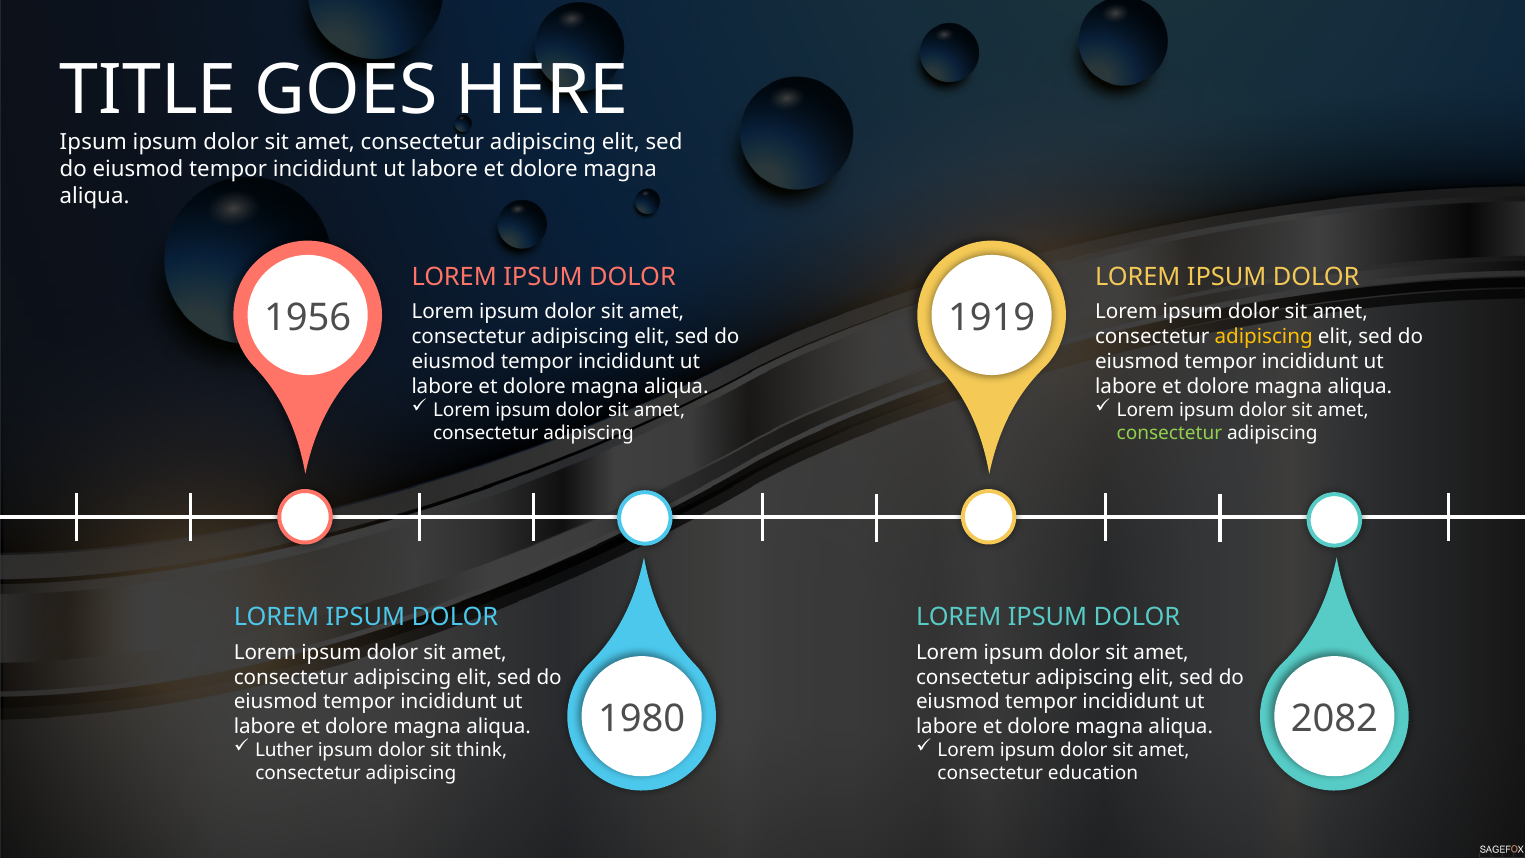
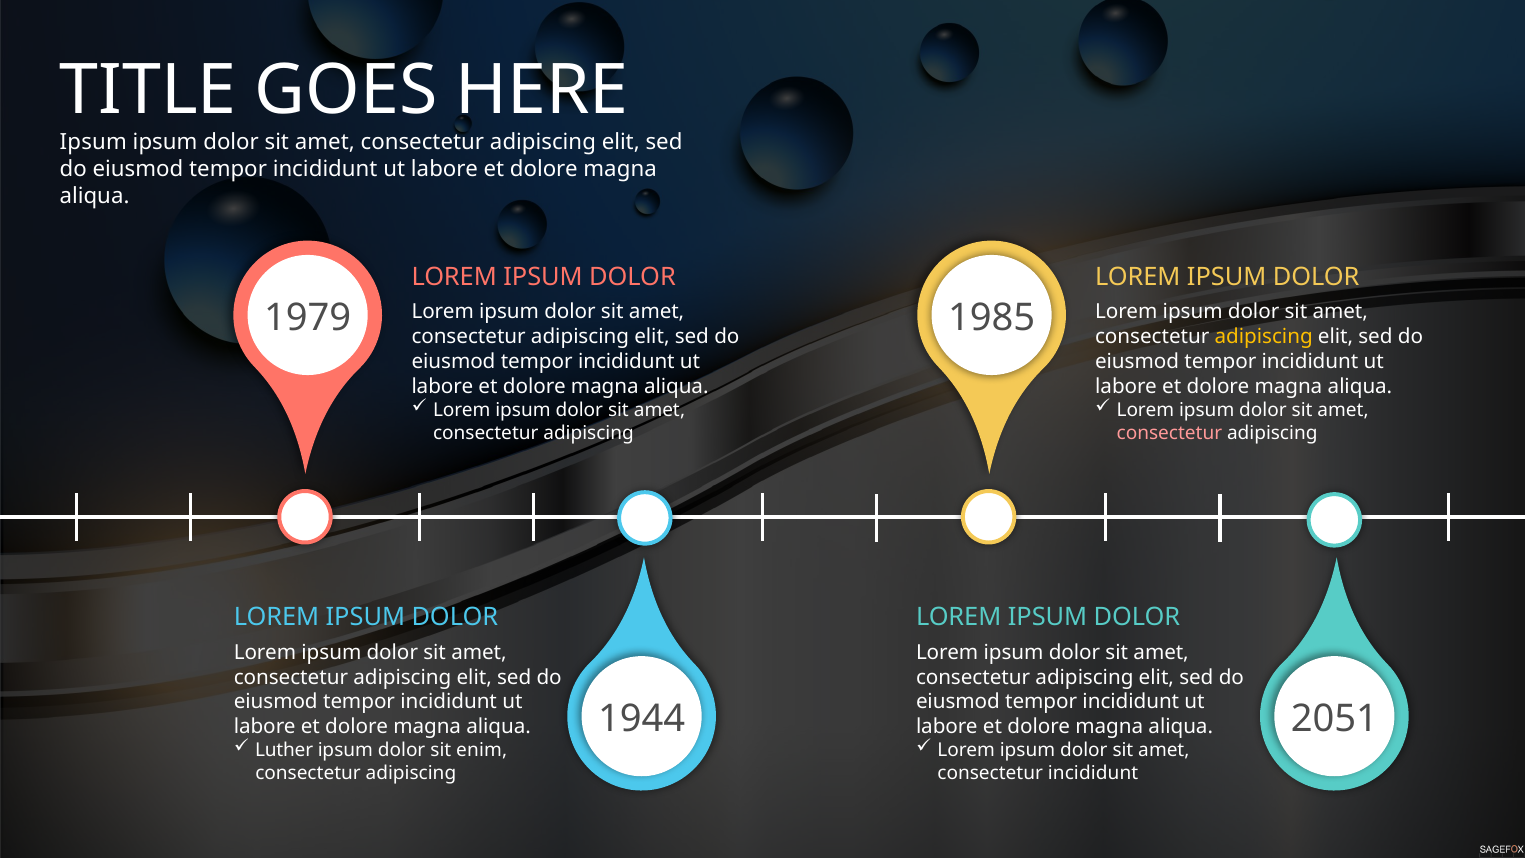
1956: 1956 -> 1979
1919: 1919 -> 1985
consectetur at (1169, 433) colour: light green -> pink
1980: 1980 -> 1944
2082: 2082 -> 2051
think: think -> enim
consectetur education: education -> incididunt
